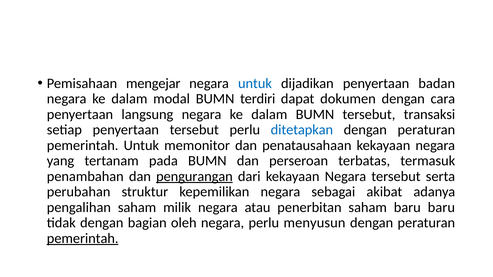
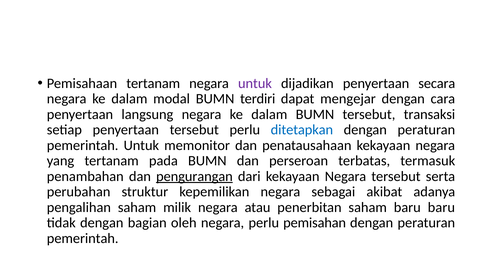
Pemisahaan mengejar: mengejar -> tertanam
untuk at (255, 83) colour: blue -> purple
badan: badan -> secara
dokumen: dokumen -> mengejar
menyusun: menyusun -> pemisahan
pemerintah at (83, 239) underline: present -> none
